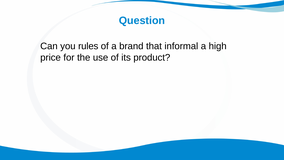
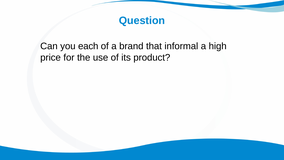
rules: rules -> each
